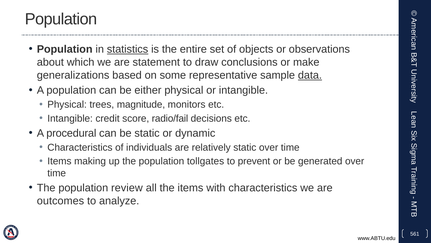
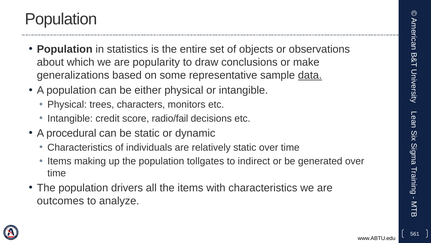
statistics underline: present -> none
statement: statement -> popularity
magnitude: magnitude -> characters
prevent: prevent -> indirect
review: review -> drivers
